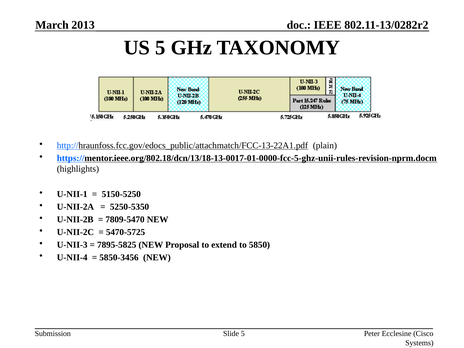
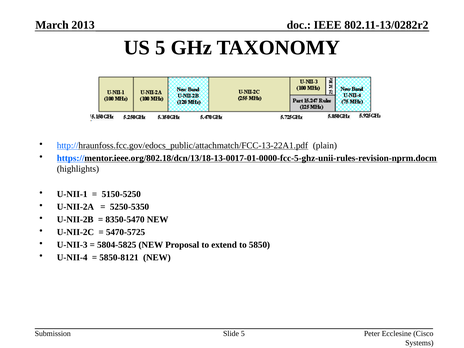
7809-5470: 7809-5470 -> 8350-5470
7895-5825: 7895-5825 -> 5804-5825
5850-3456: 5850-3456 -> 5850-8121
